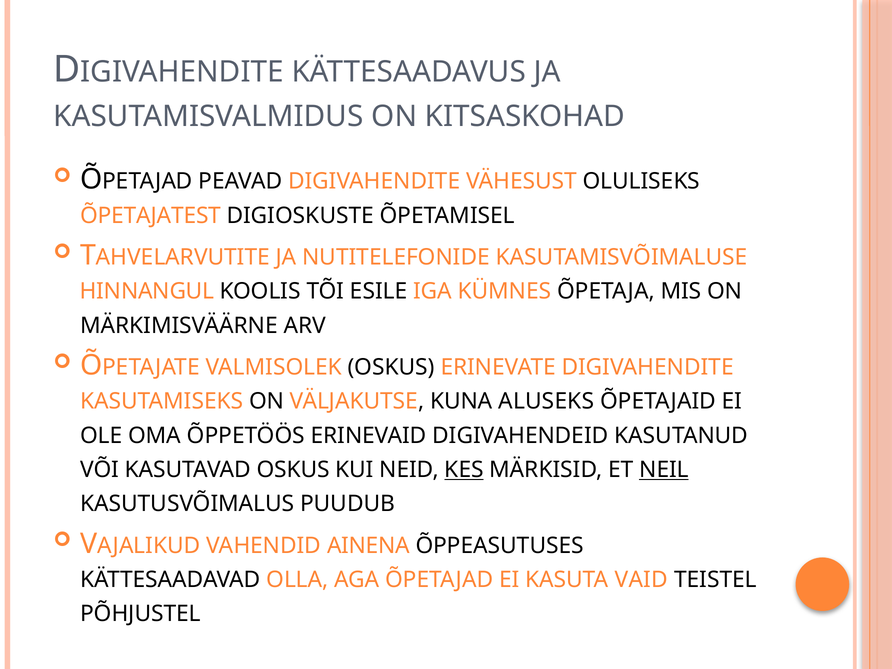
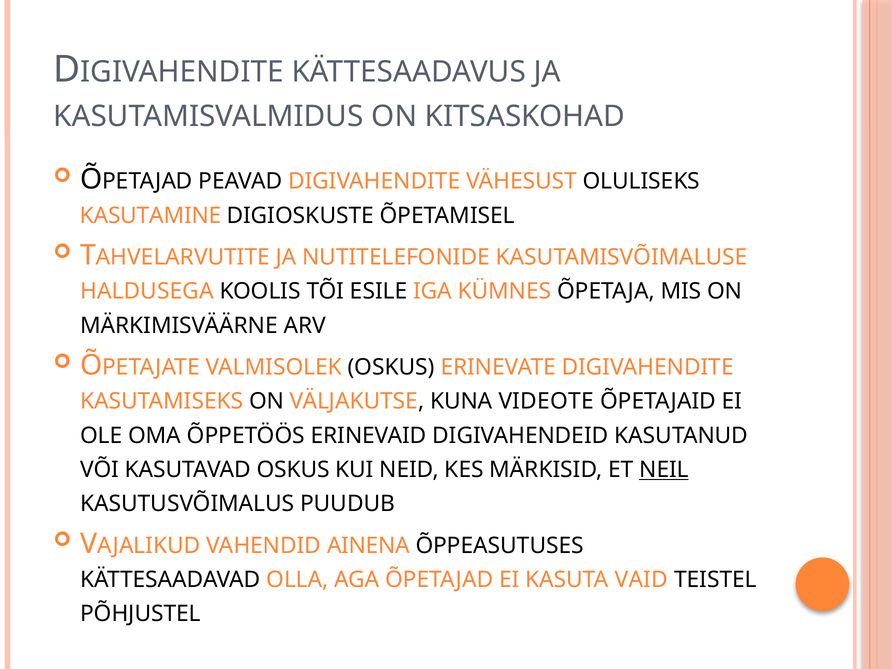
ÕPETAJATEST: ÕPETAJATEST -> KASUTAMINE
HINNANGUL: HINNANGUL -> HALDUSEGA
ALUSEKS: ALUSEKS -> VIDEOTE
KES underline: present -> none
